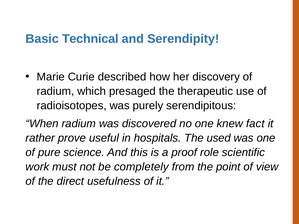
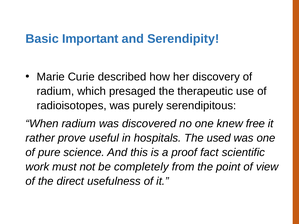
Technical: Technical -> Important
fact: fact -> free
role: role -> fact
